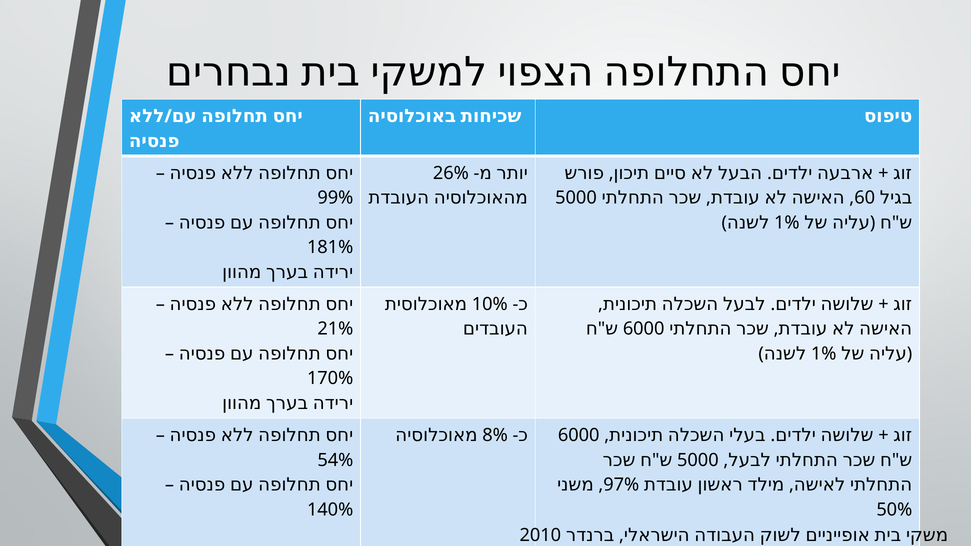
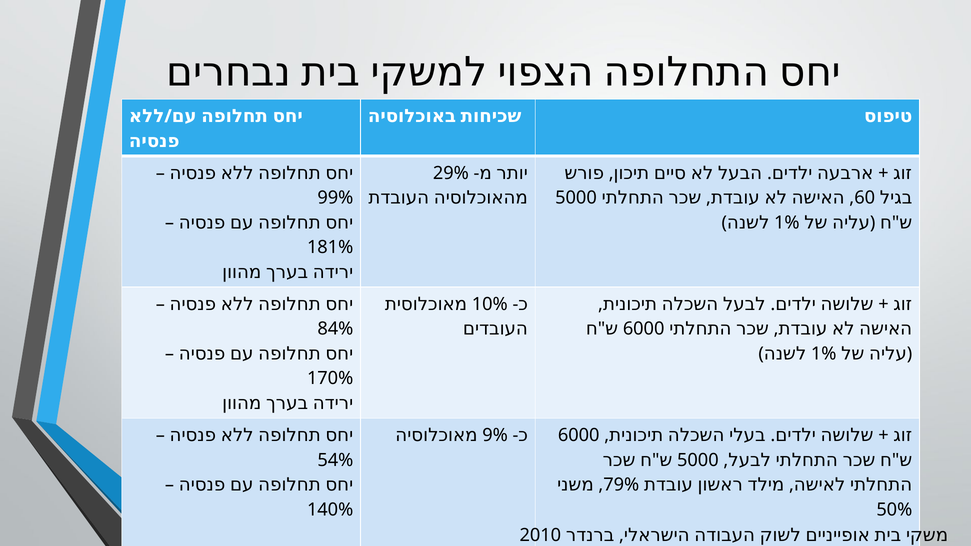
26% at (451, 173): 26% -> 29%
21%: 21% -> 84%
8%: 8% -> 9%
97%: 97% -> 79%
